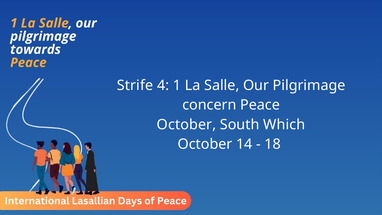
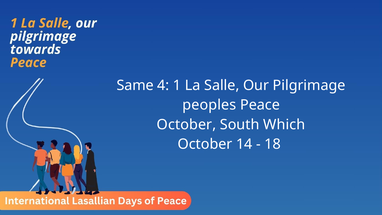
Strife: Strife -> Same
concern: concern -> peoples
